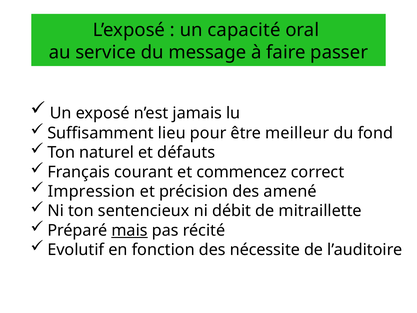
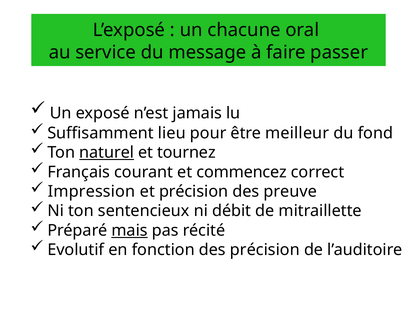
capacité: capacité -> chacune
naturel underline: none -> present
défauts: défauts -> tournez
amené: amené -> preuve
des nécessite: nécessite -> précision
